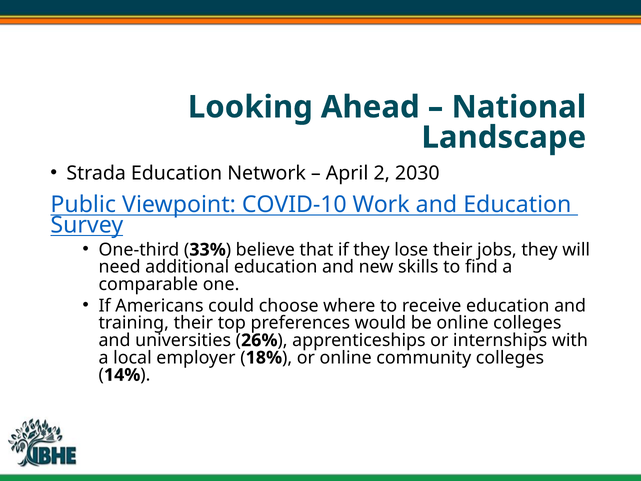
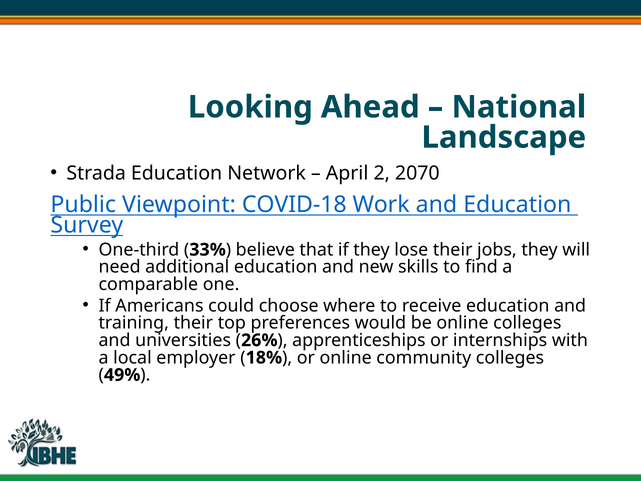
2030: 2030 -> 2070
COVID-10: COVID-10 -> COVID-18
14%: 14% -> 49%
